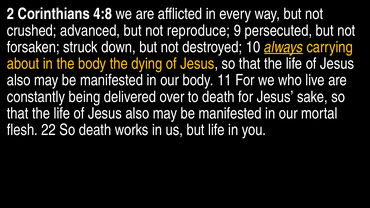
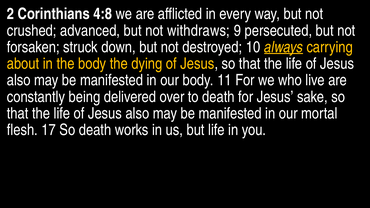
reproduce: reproduce -> withdraws
22: 22 -> 17
